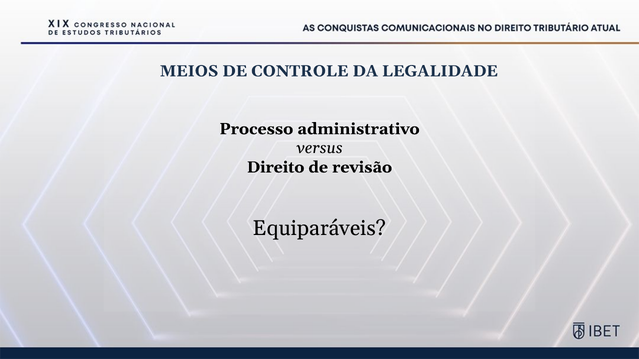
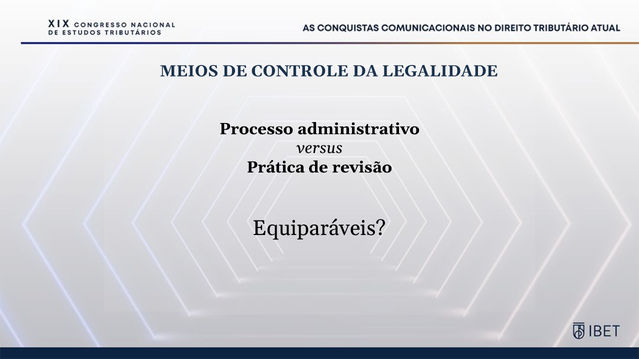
Direito: Direito -> Prática
